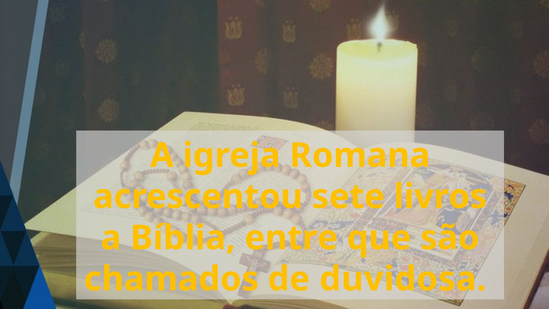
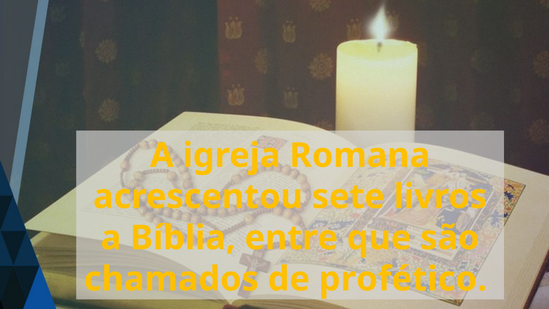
duvidosa: duvidosa -> profético
